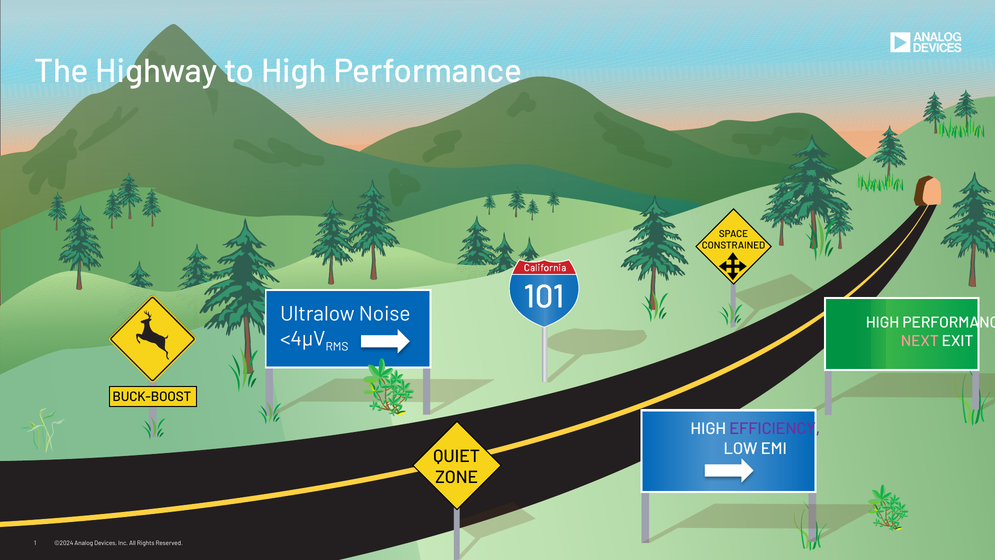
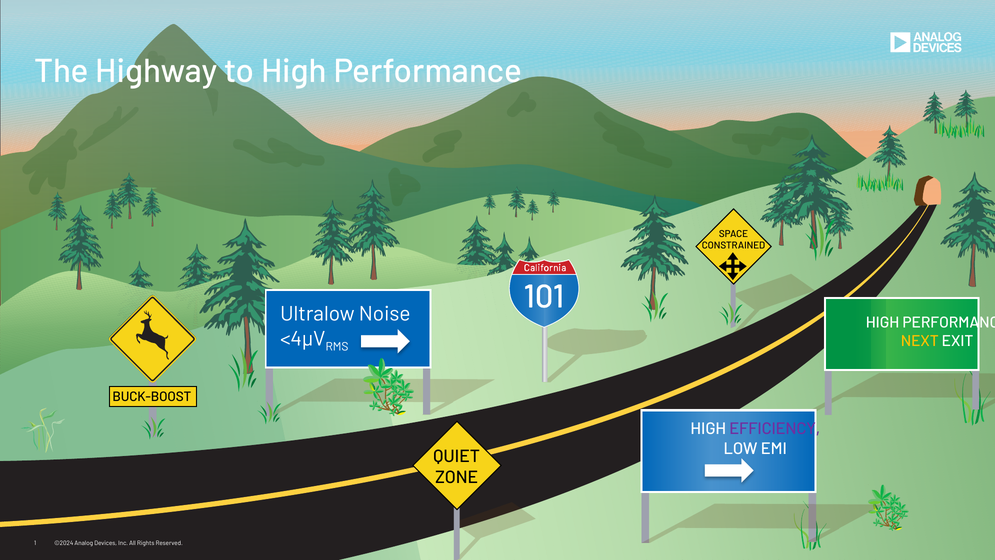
NEXT colour: pink -> yellow
